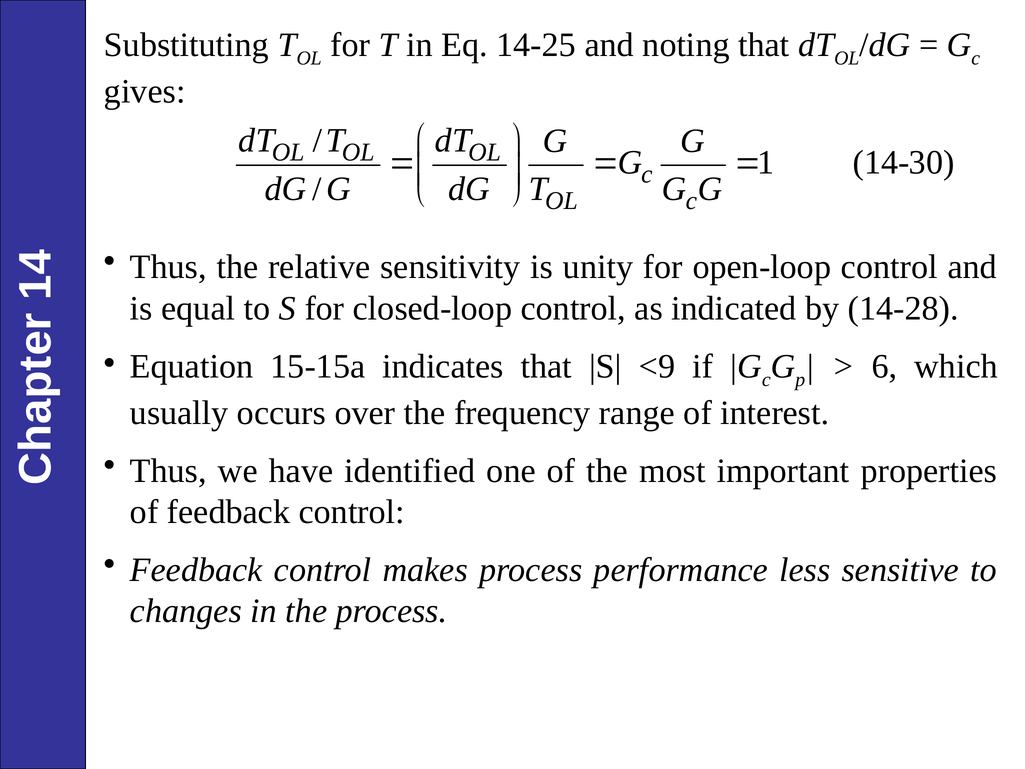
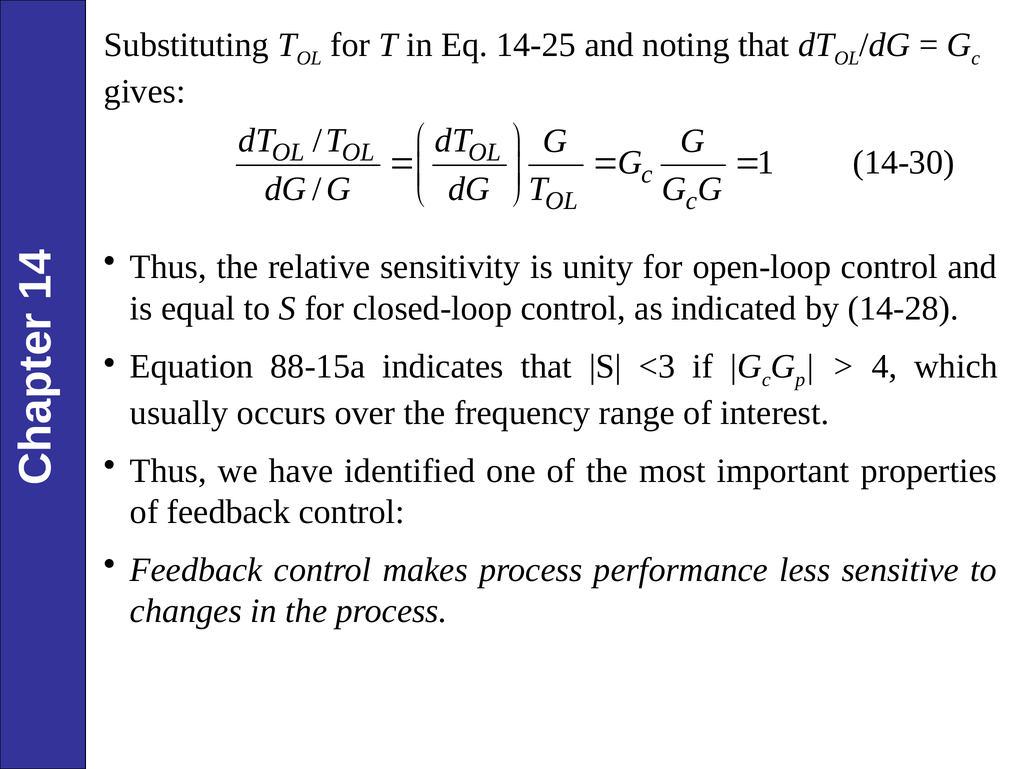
15-15a: 15-15a -> 88-15a
<9: <9 -> <3
6 at (885, 366): 6 -> 4
